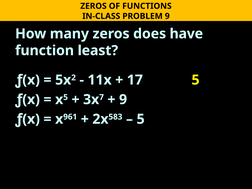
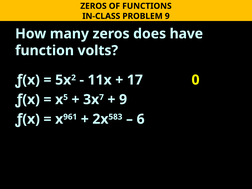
least: least -> volts
17 5: 5 -> 0
5 at (141, 119): 5 -> 6
